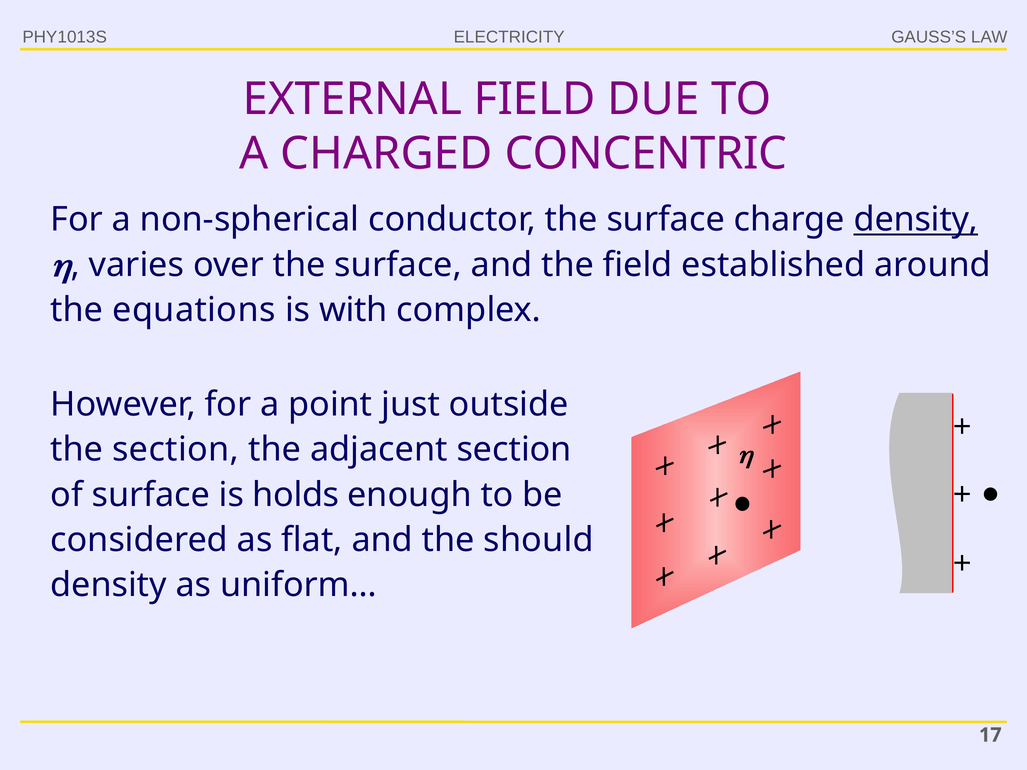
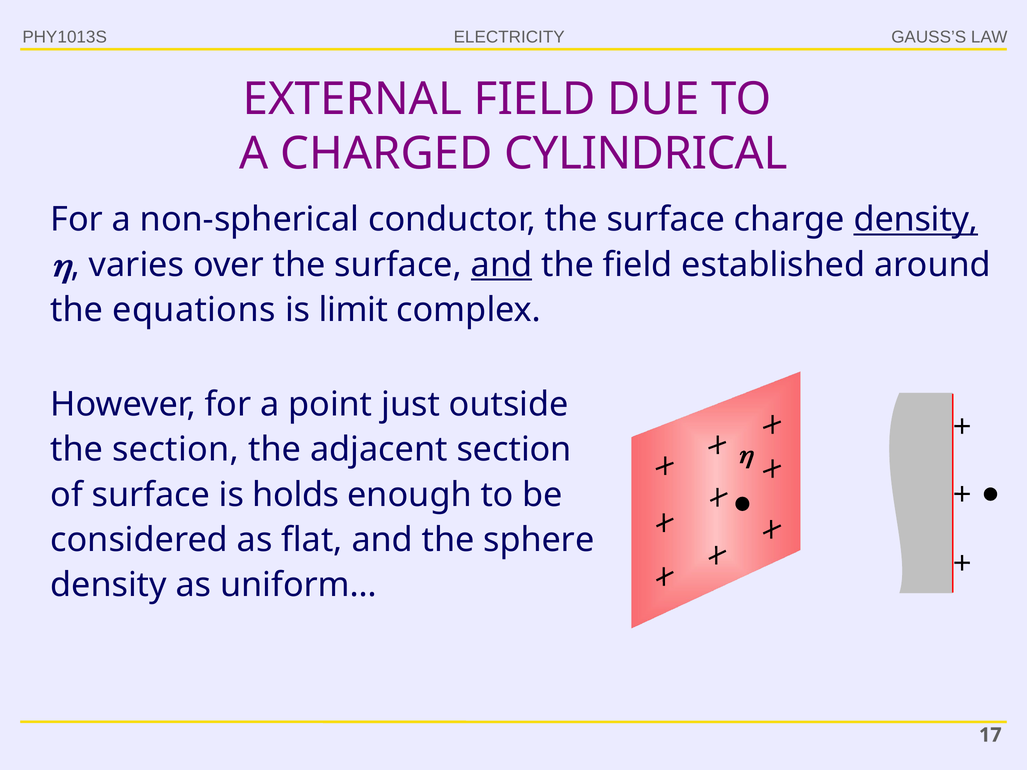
CONCENTRIC: CONCENTRIC -> CYLINDRICAL
and at (502, 265) underline: none -> present
with: with -> limit
should: should -> sphere
